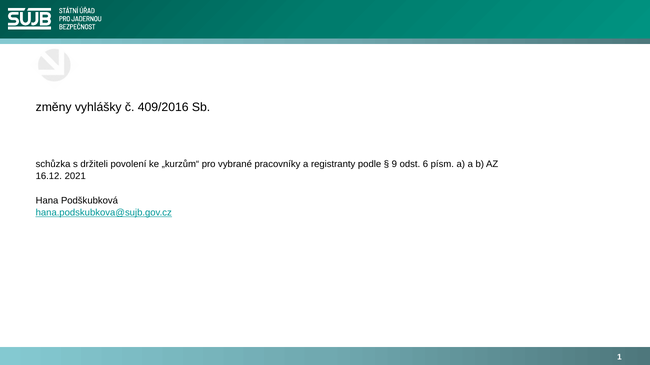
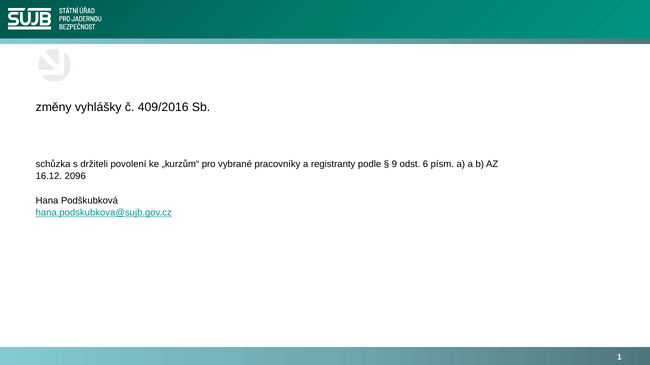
2021: 2021 -> 2096
